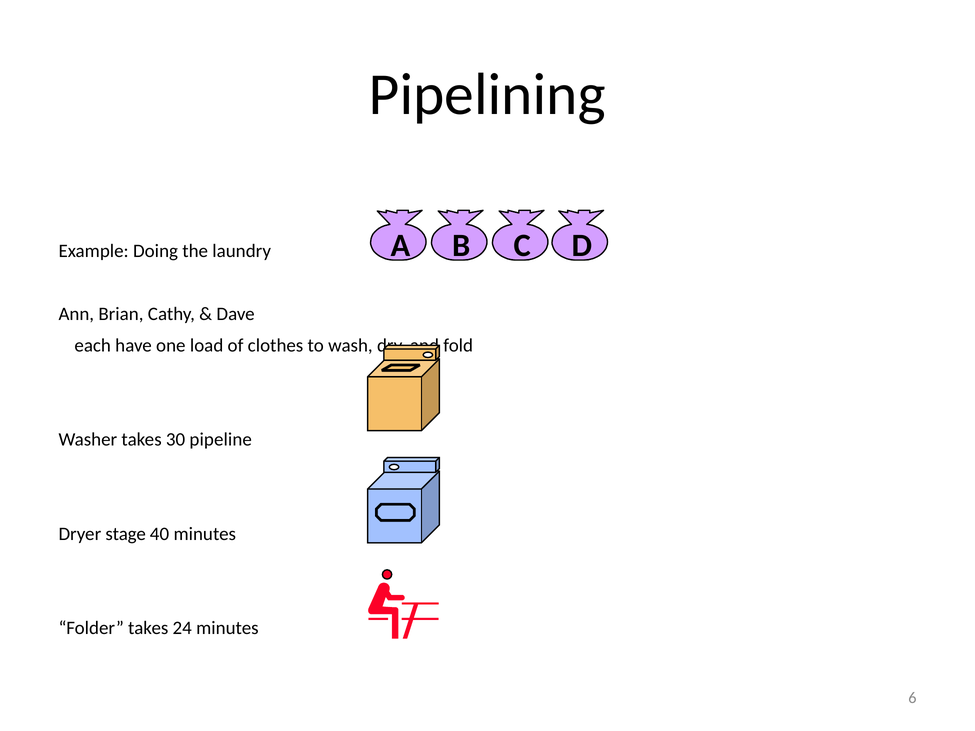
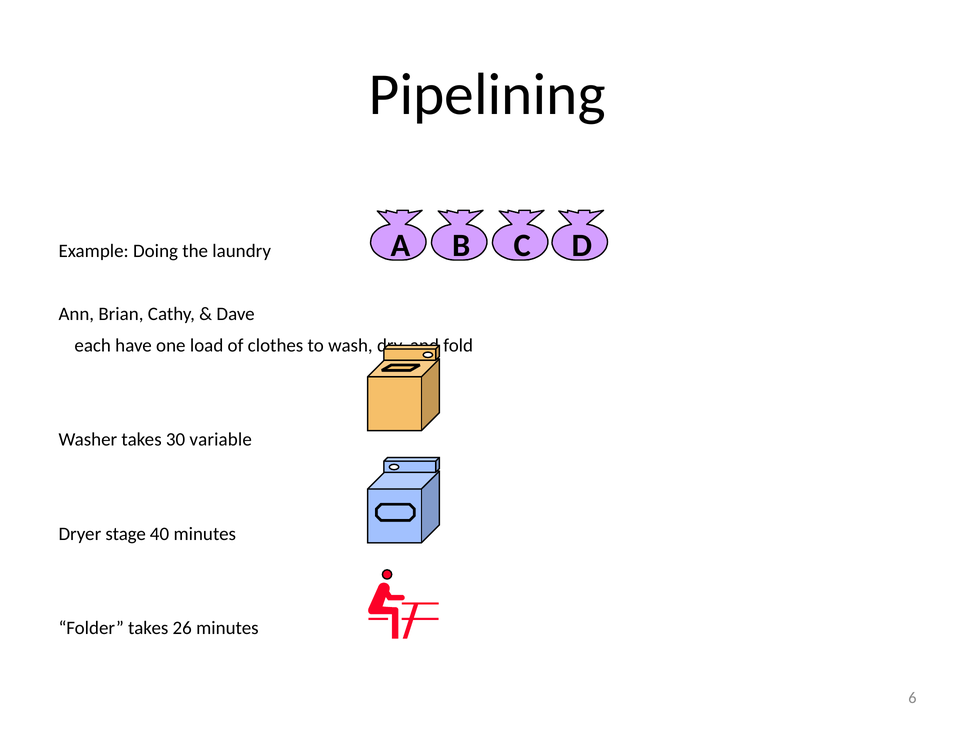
pipeline: pipeline -> variable
24: 24 -> 26
